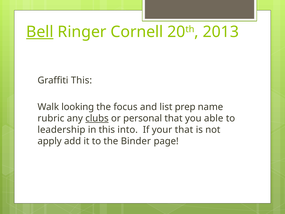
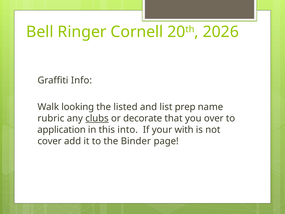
Bell underline: present -> none
2013: 2013 -> 2026
Graffiti This: This -> Info
focus: focus -> listed
personal: personal -> decorate
able: able -> over
leadership: leadership -> application
your that: that -> with
apply: apply -> cover
